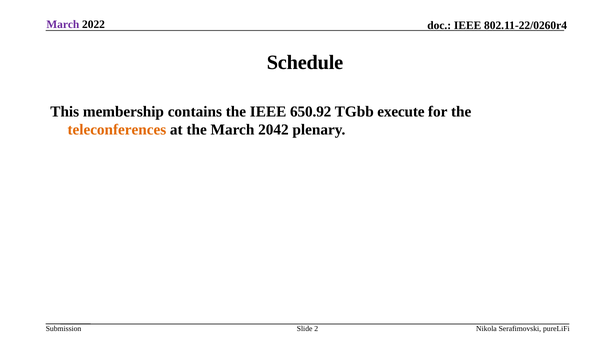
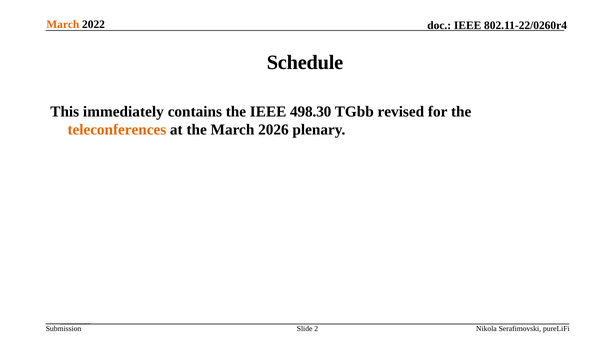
March at (63, 24) colour: purple -> orange
membership: membership -> immediately
650.92: 650.92 -> 498.30
execute: execute -> revised
2042: 2042 -> 2026
